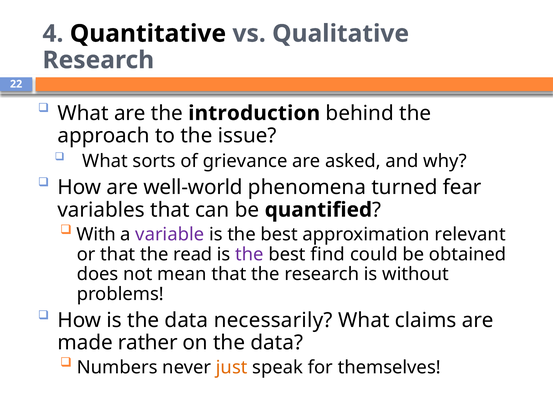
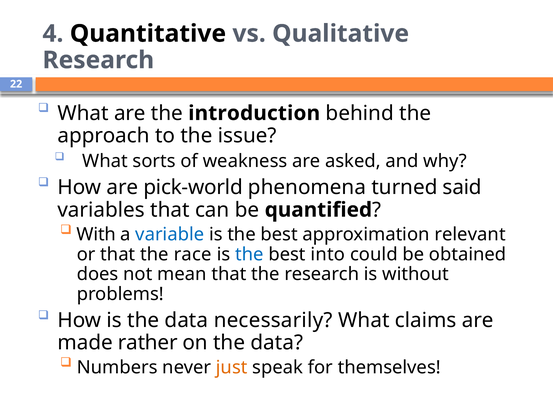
grievance: grievance -> weakness
well-world: well-world -> pick-world
fear: fear -> said
variable colour: purple -> blue
read: read -> race
the at (249, 255) colour: purple -> blue
find: find -> into
